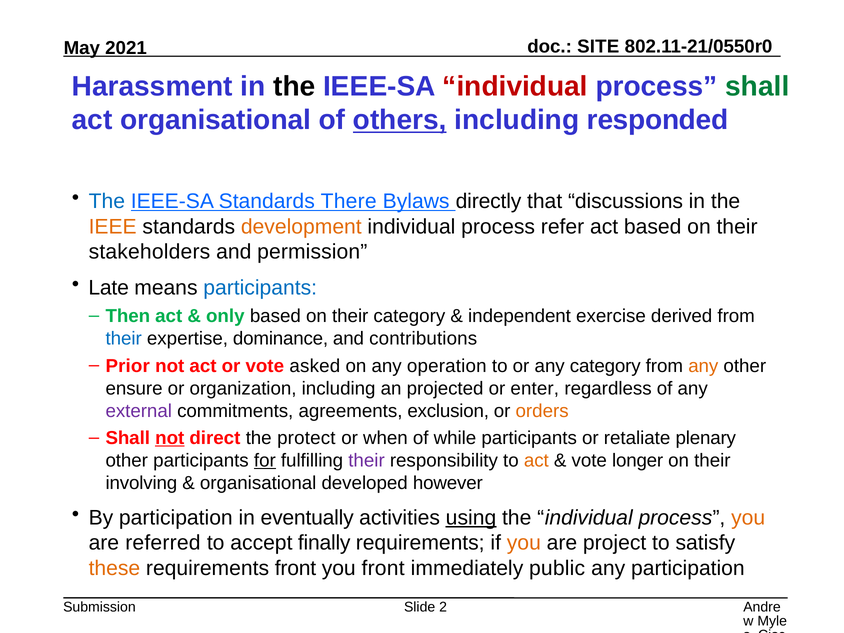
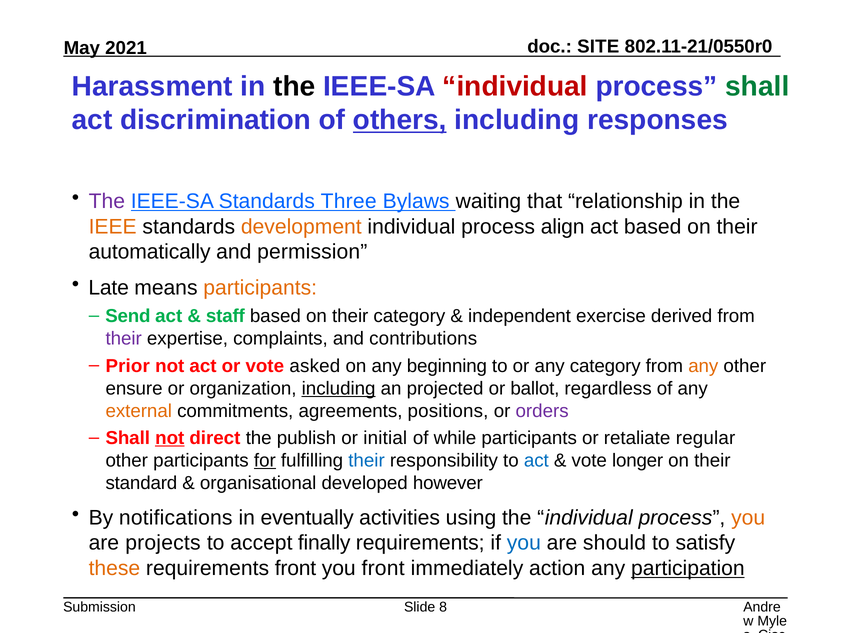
act organisational: organisational -> discrimination
responded: responded -> responses
The at (107, 201) colour: blue -> purple
There: There -> Three
directly: directly -> waiting
discussions: discussions -> relationship
refer: refer -> align
stakeholders: stakeholders -> automatically
participants at (260, 288) colour: blue -> orange
Then: Then -> Send
only: only -> staff
their at (124, 339) colour: blue -> purple
dominance: dominance -> complaints
operation: operation -> beginning
including at (339, 388) underline: none -> present
enter: enter -> ballot
external colour: purple -> orange
exclusion: exclusion -> positions
orders colour: orange -> purple
protect: protect -> publish
when: when -> initial
plenary: plenary -> regular
their at (367, 461) colour: purple -> blue
act at (536, 461) colour: orange -> blue
involving: involving -> standard
By participation: participation -> notifications
using underline: present -> none
referred: referred -> projects
you at (524, 543) colour: orange -> blue
project: project -> should
public: public -> action
participation at (688, 568) underline: none -> present
2: 2 -> 8
